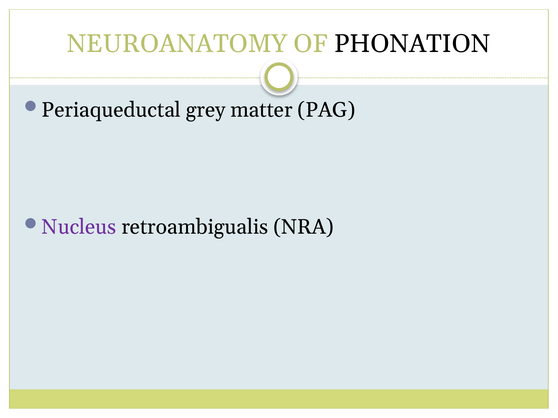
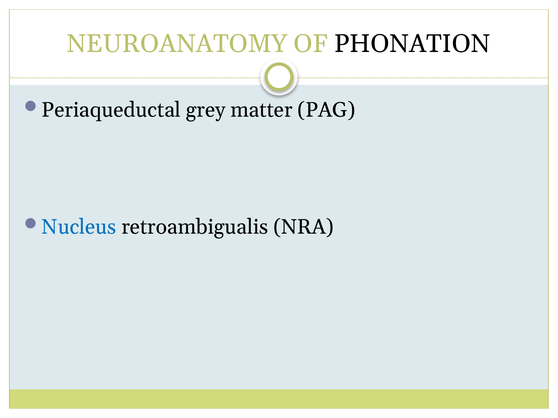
Nucleus colour: purple -> blue
